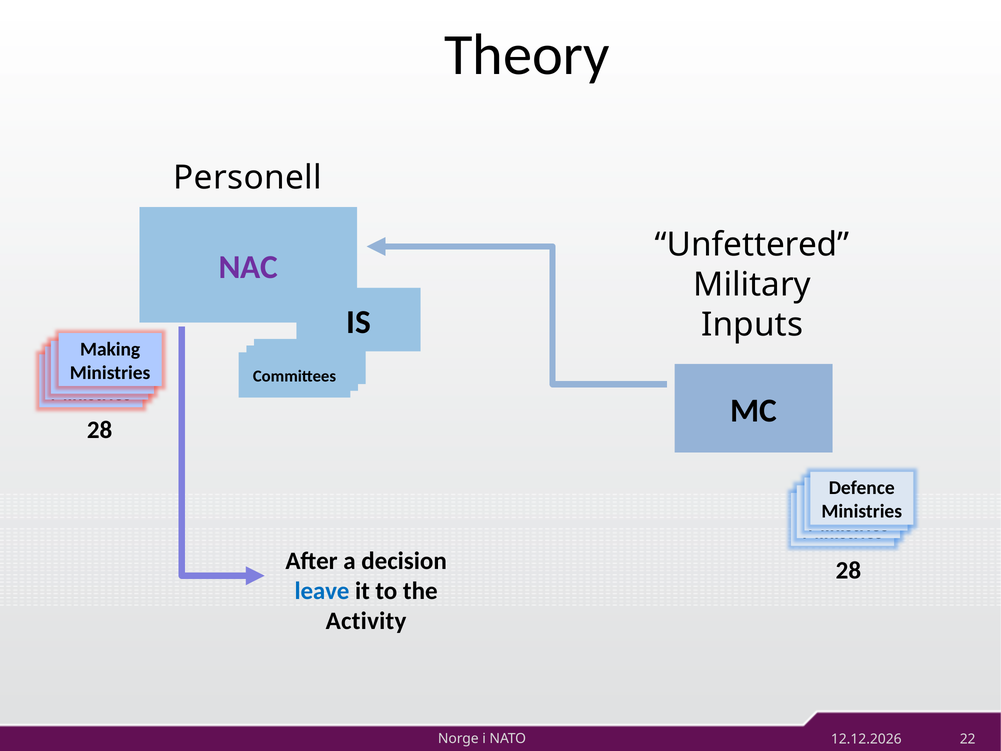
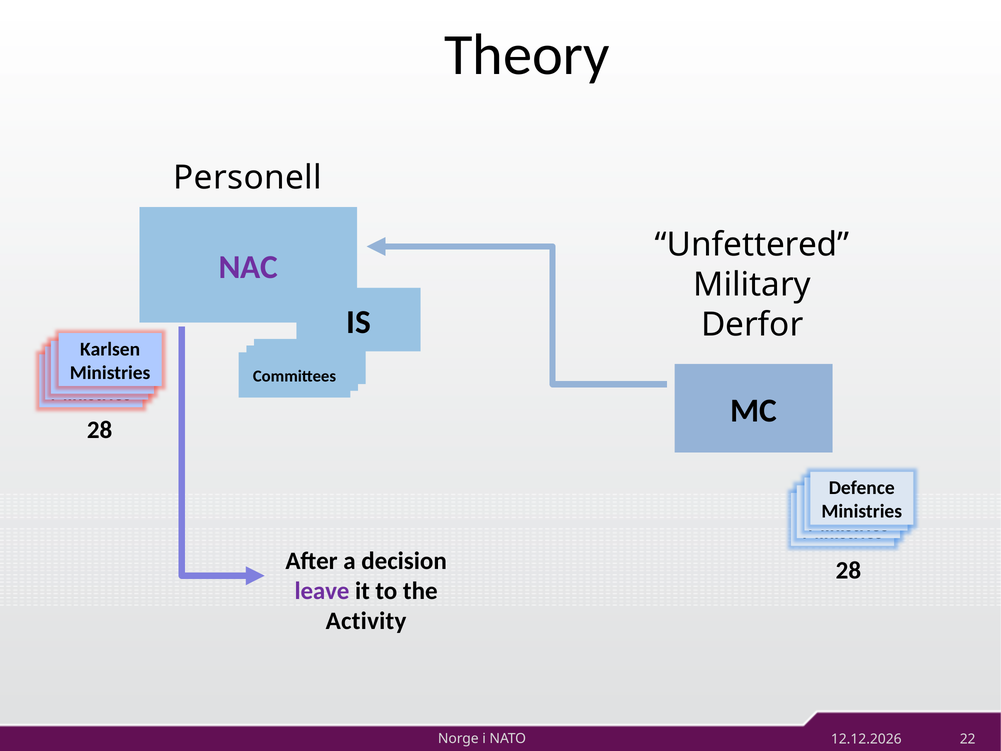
Inputs: Inputs -> Derfor
Making: Making -> Karlsen
leave colour: blue -> purple
